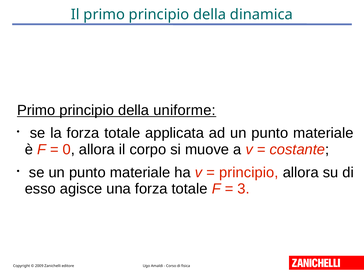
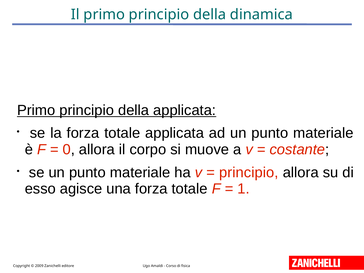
della uniforme: uniforme -> applicata
3: 3 -> 1
